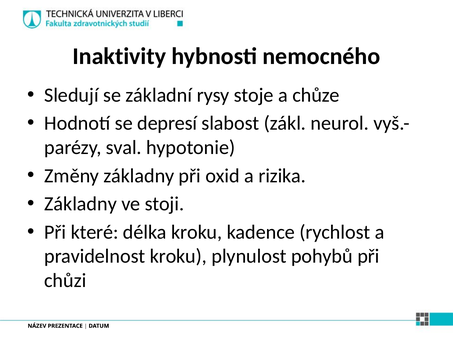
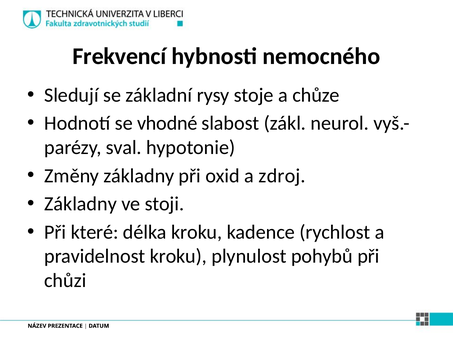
Inaktivity: Inaktivity -> Frekvencí
depresí: depresí -> vhodné
rizika: rizika -> zdroj
